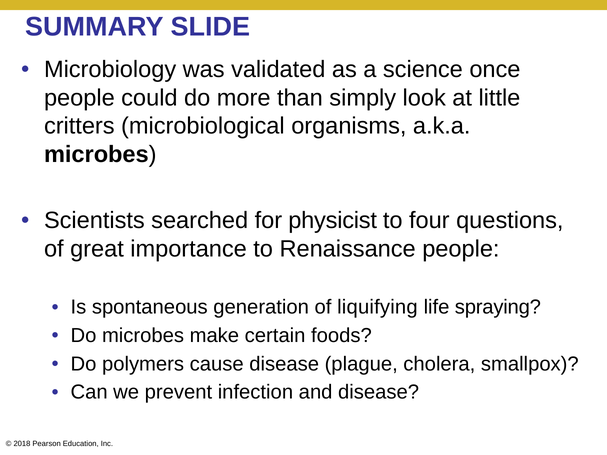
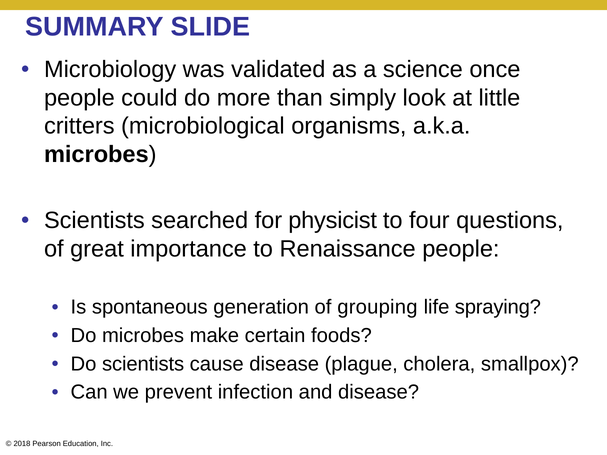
liquifying: liquifying -> grouping
Do polymers: polymers -> scientists
